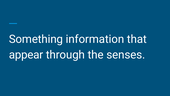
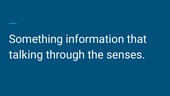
appear: appear -> talking
